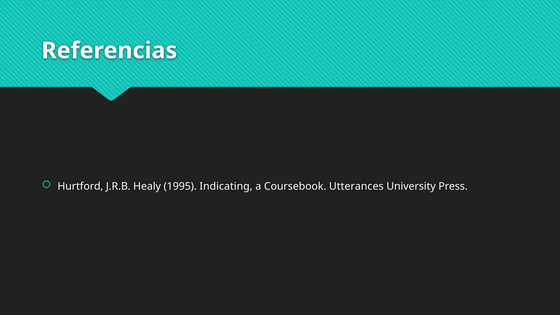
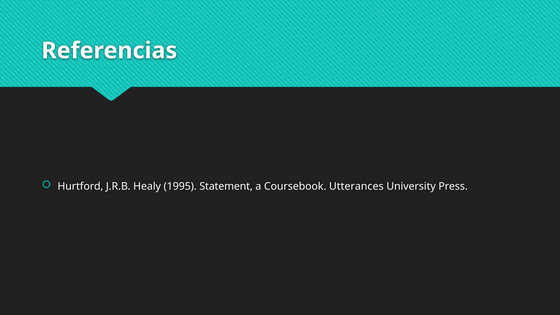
Indicating: Indicating -> Statement
